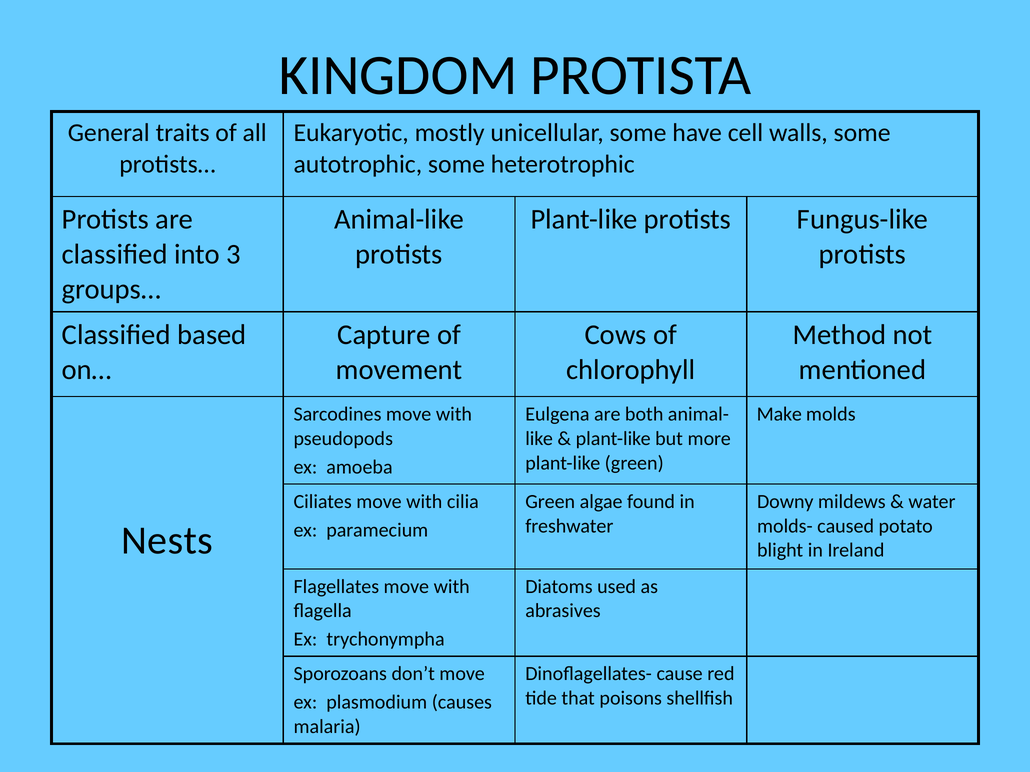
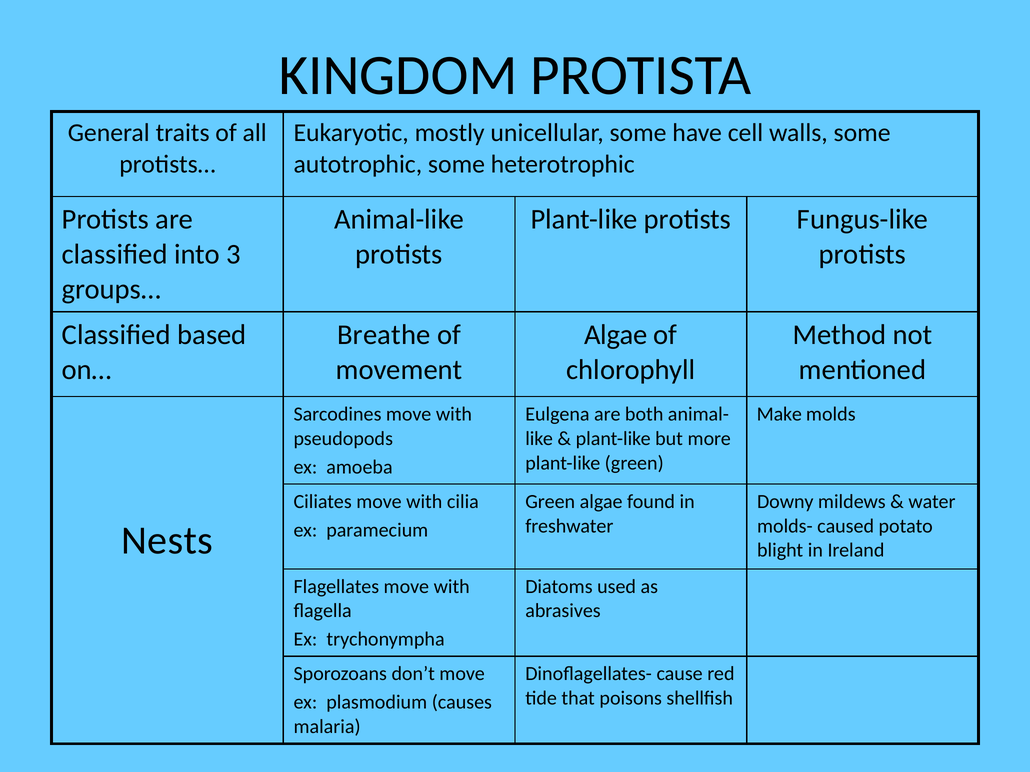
Capture: Capture -> Breathe
Cows at (616, 335): Cows -> Algae
